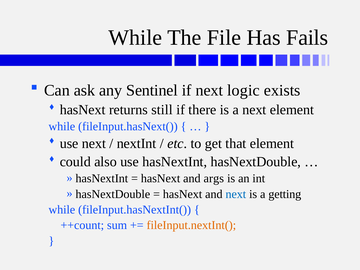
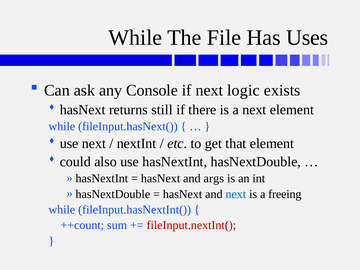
Fails: Fails -> Uses
Sentinel: Sentinel -> Console
getting: getting -> freeing
fileInput.nextInt( colour: orange -> red
